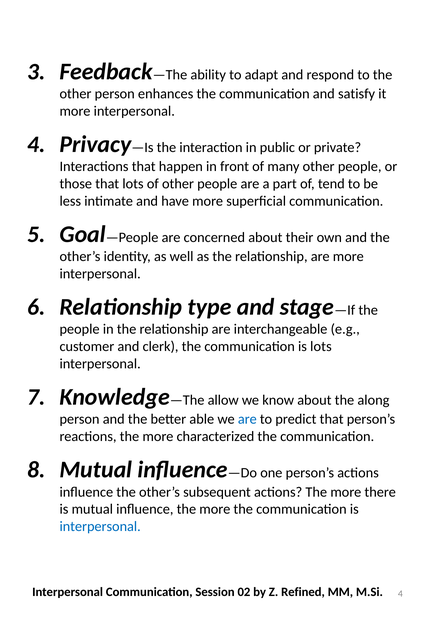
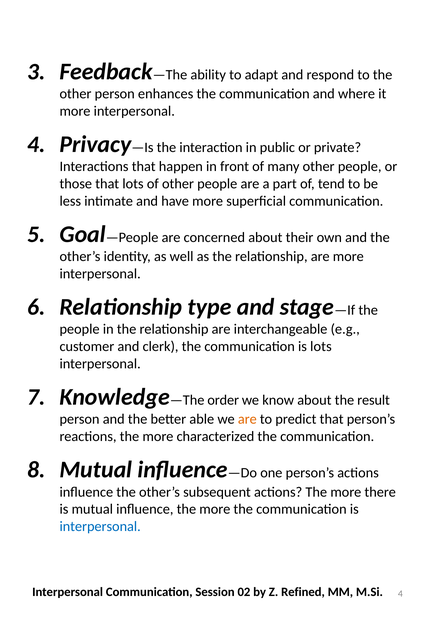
satisfy: satisfy -> where
allow: allow -> order
along: along -> result
are at (247, 419) colour: blue -> orange
